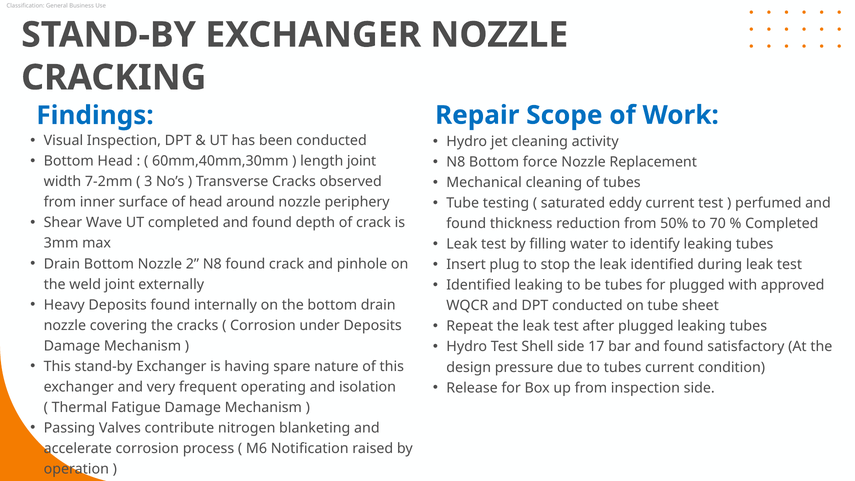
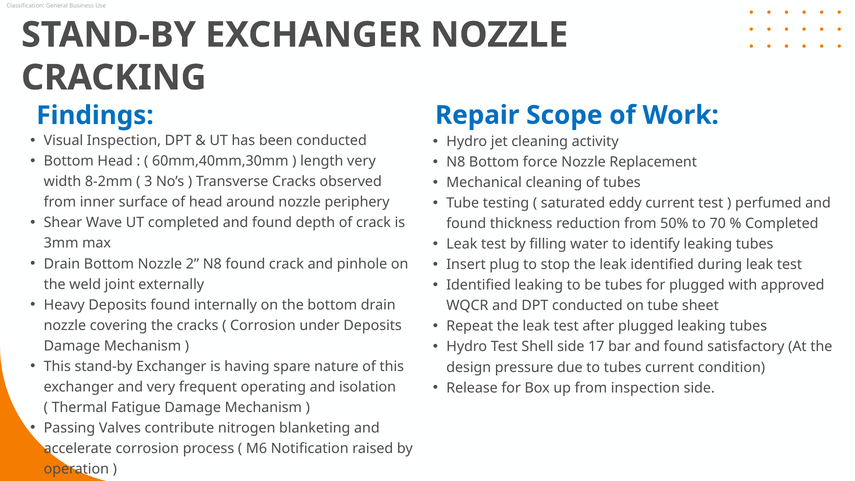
length joint: joint -> very
7-2mm: 7-2mm -> 8-2mm
